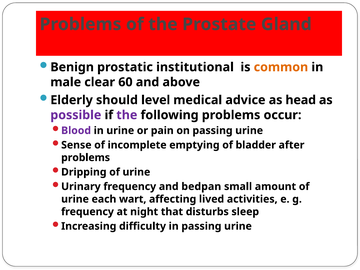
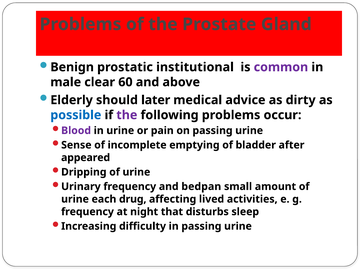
common colour: orange -> purple
level: level -> later
head: head -> dirty
possible colour: purple -> blue
problems at (86, 158): problems -> appeared
wart: wart -> drug
